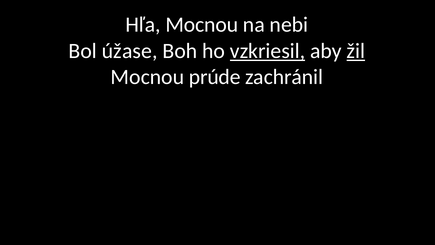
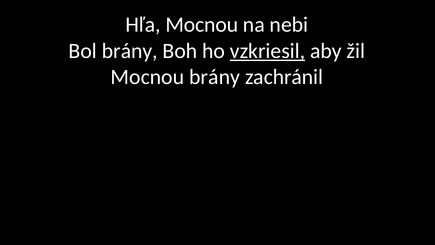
Bol úžase: úžase -> brány
žil underline: present -> none
Mocnou prúde: prúde -> brány
